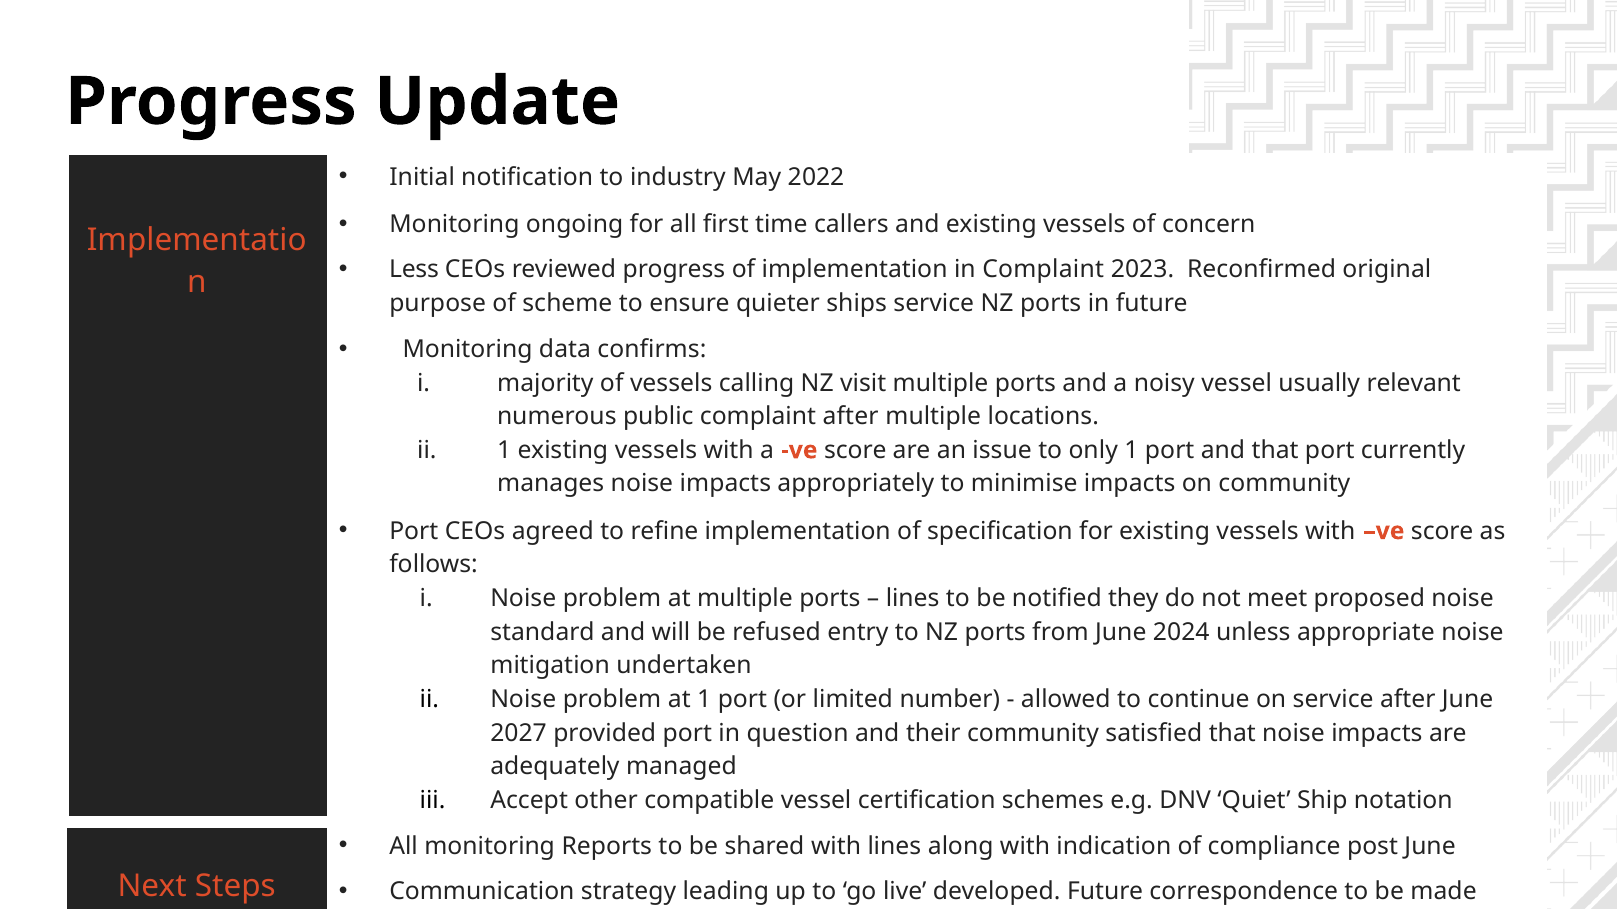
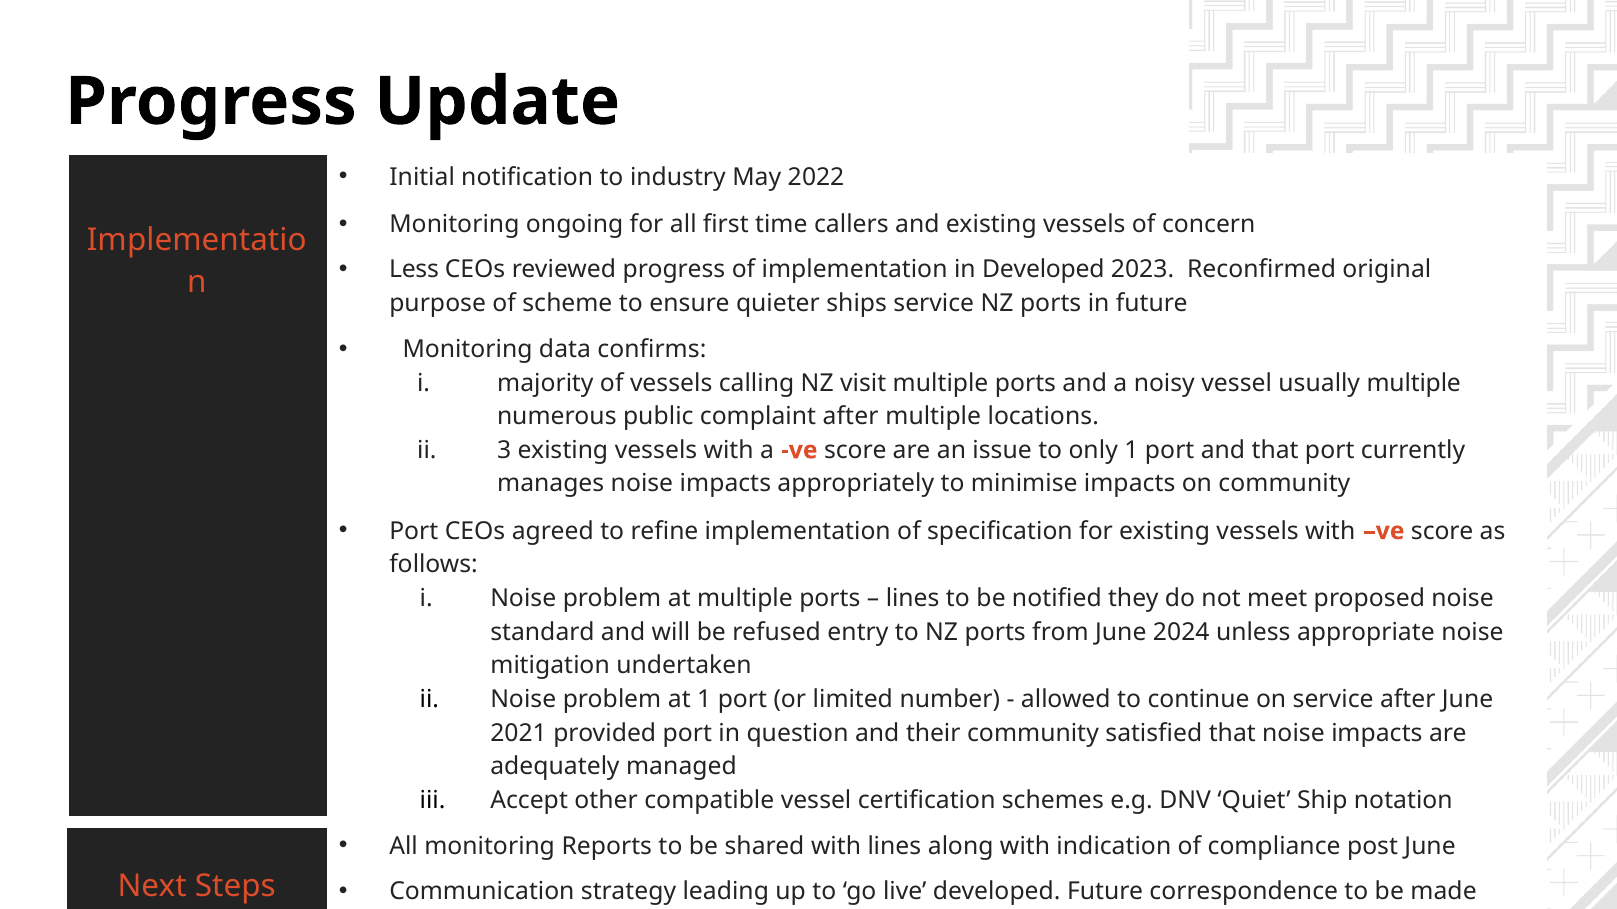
in Complaint: Complaint -> Developed
usually relevant: relevant -> multiple
1 at (504, 450): 1 -> 3
2027: 2027 -> 2021
